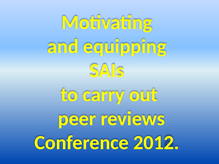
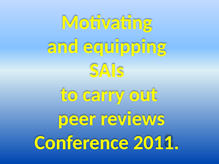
2012: 2012 -> 2011
